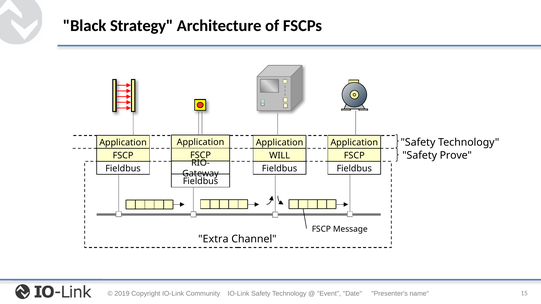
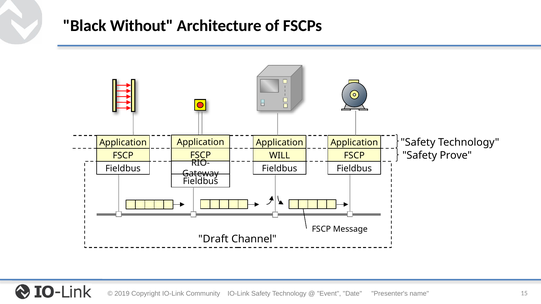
Strategy: Strategy -> Without
Extra: Extra -> Draft
